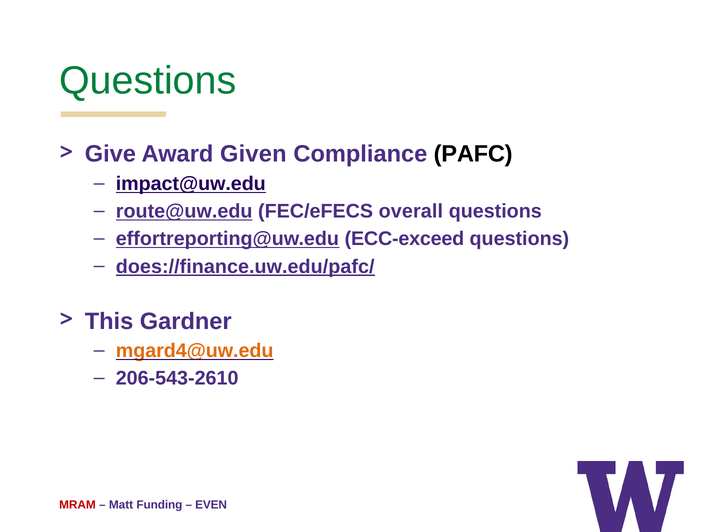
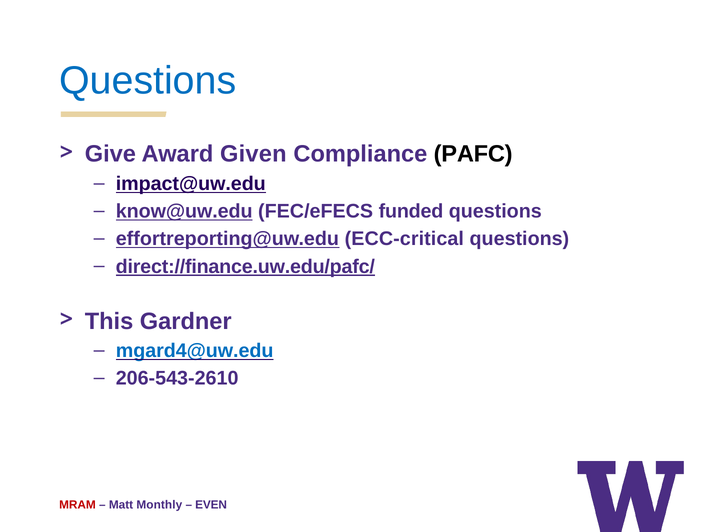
Questions at (148, 81) colour: green -> blue
route@uw.edu: route@uw.edu -> know@uw.edu
overall: overall -> funded
ECC-exceed: ECC-exceed -> ECC-critical
does://finance.uw.edu/pafc/: does://finance.uw.edu/pafc/ -> direct://finance.uw.edu/pafc/
mgard4@uw.edu colour: orange -> blue
Funding: Funding -> Monthly
